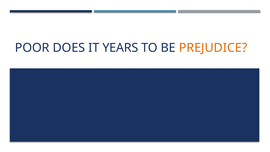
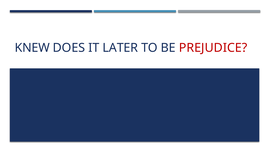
POOR: POOR -> KNEW
YEARS: YEARS -> LATER
PREJUDICE colour: orange -> red
